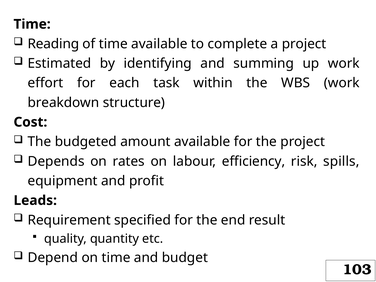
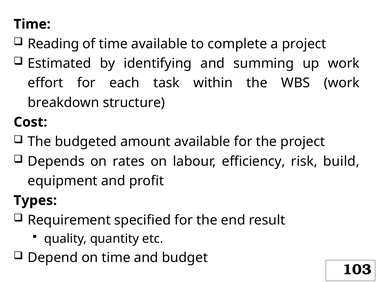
spills: spills -> build
Leads: Leads -> Types
